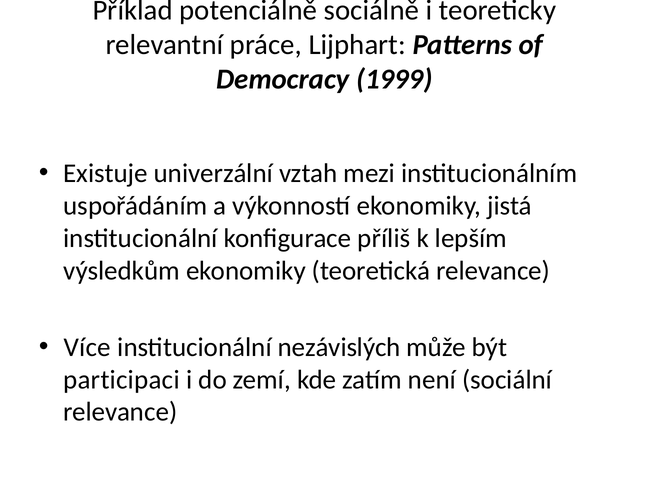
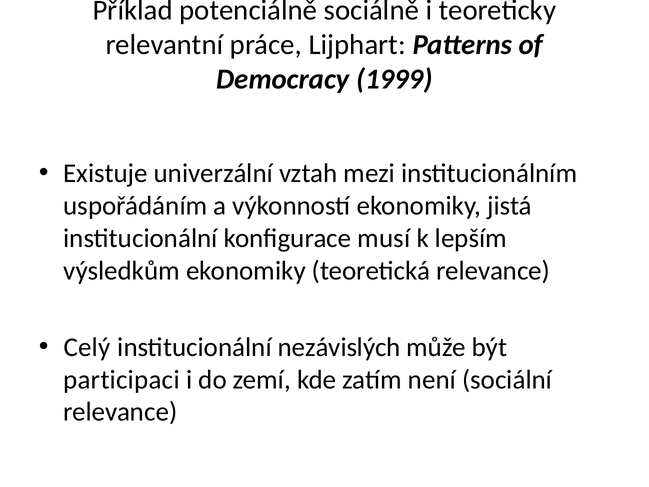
příliš: příliš -> musí
Více: Více -> Celý
